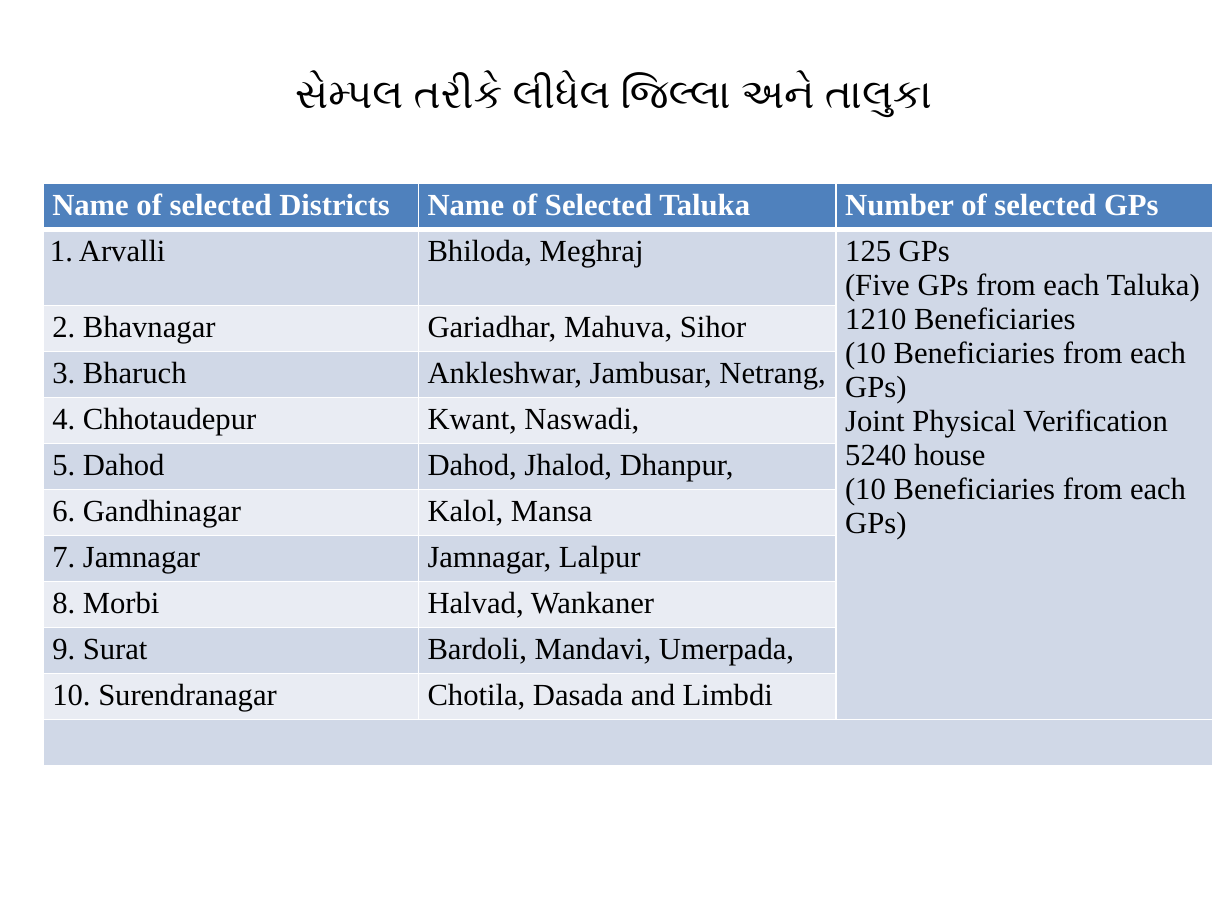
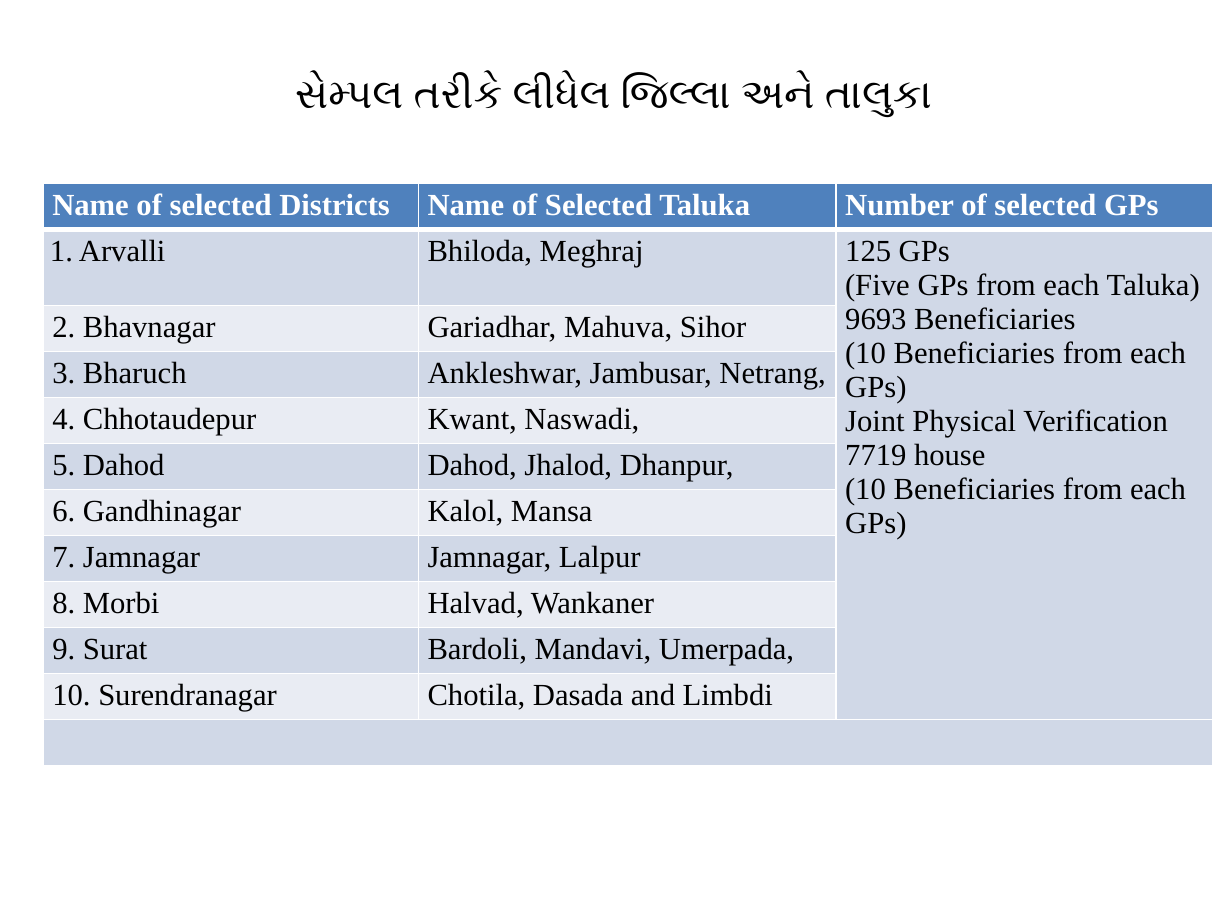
1210: 1210 -> 9693
5240: 5240 -> 7719
